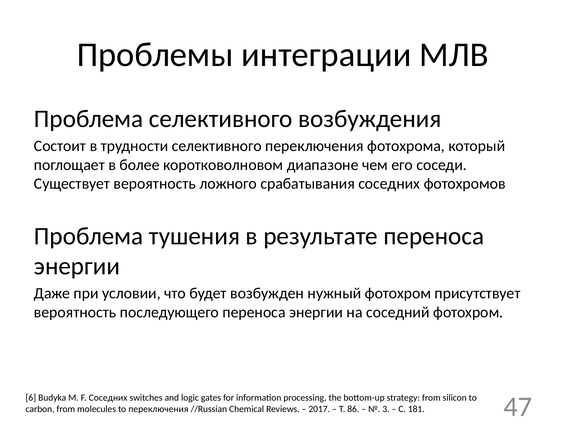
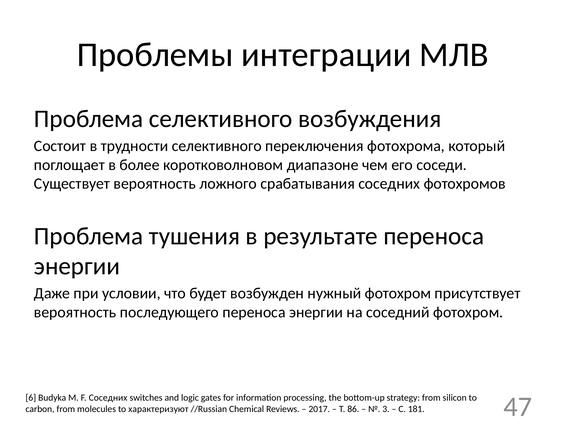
to переключения: переключения -> характеризуют
